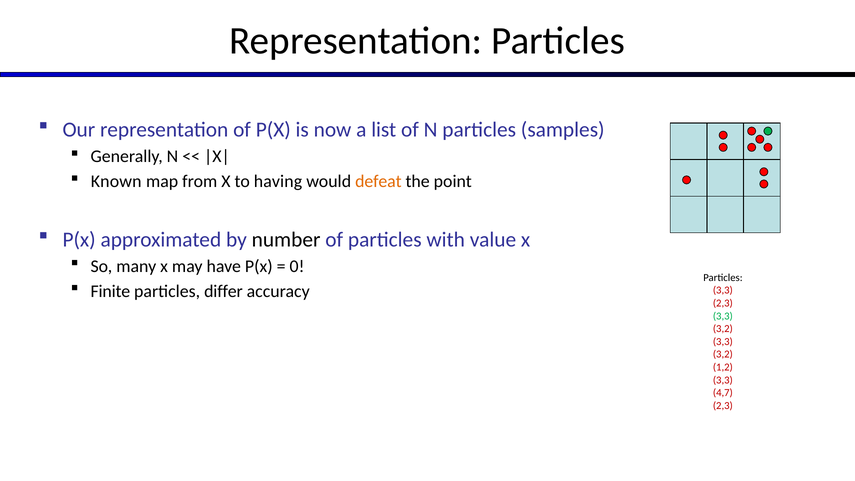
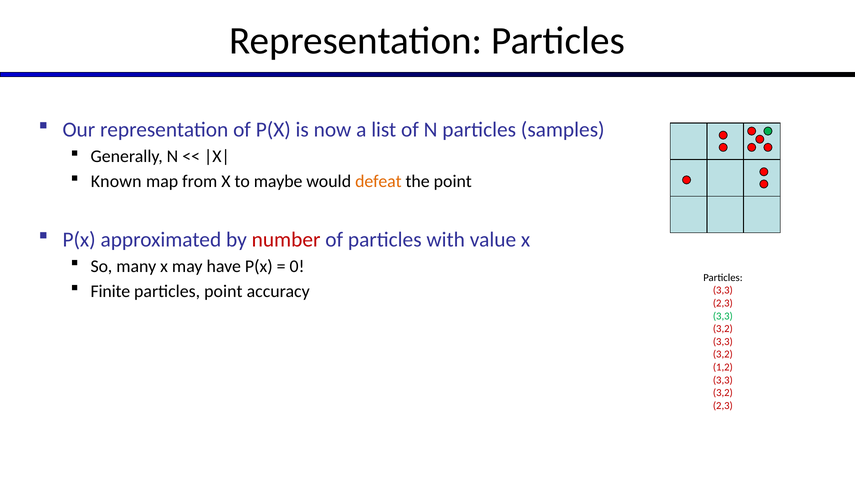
having: having -> maybe
number colour: black -> red
particles differ: differ -> point
4,7 at (723, 393): 4,7 -> 3,2
